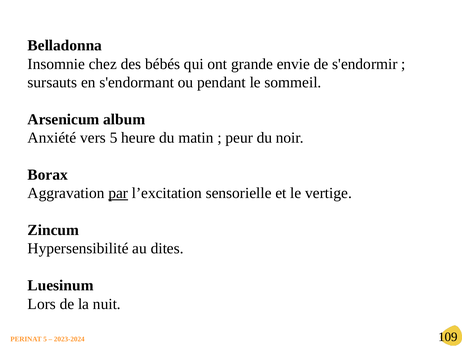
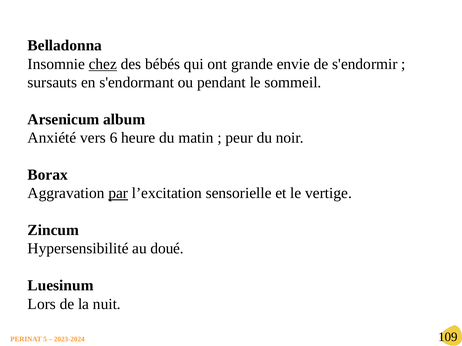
chez underline: none -> present
vers 5: 5 -> 6
dites: dites -> doué
